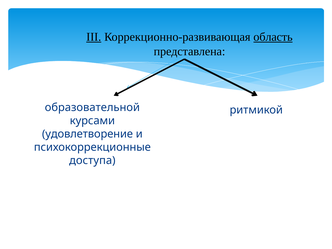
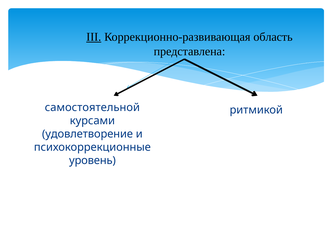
область underline: present -> none
образовательной: образовательной -> самостоятельной
доступа: доступа -> уровень
